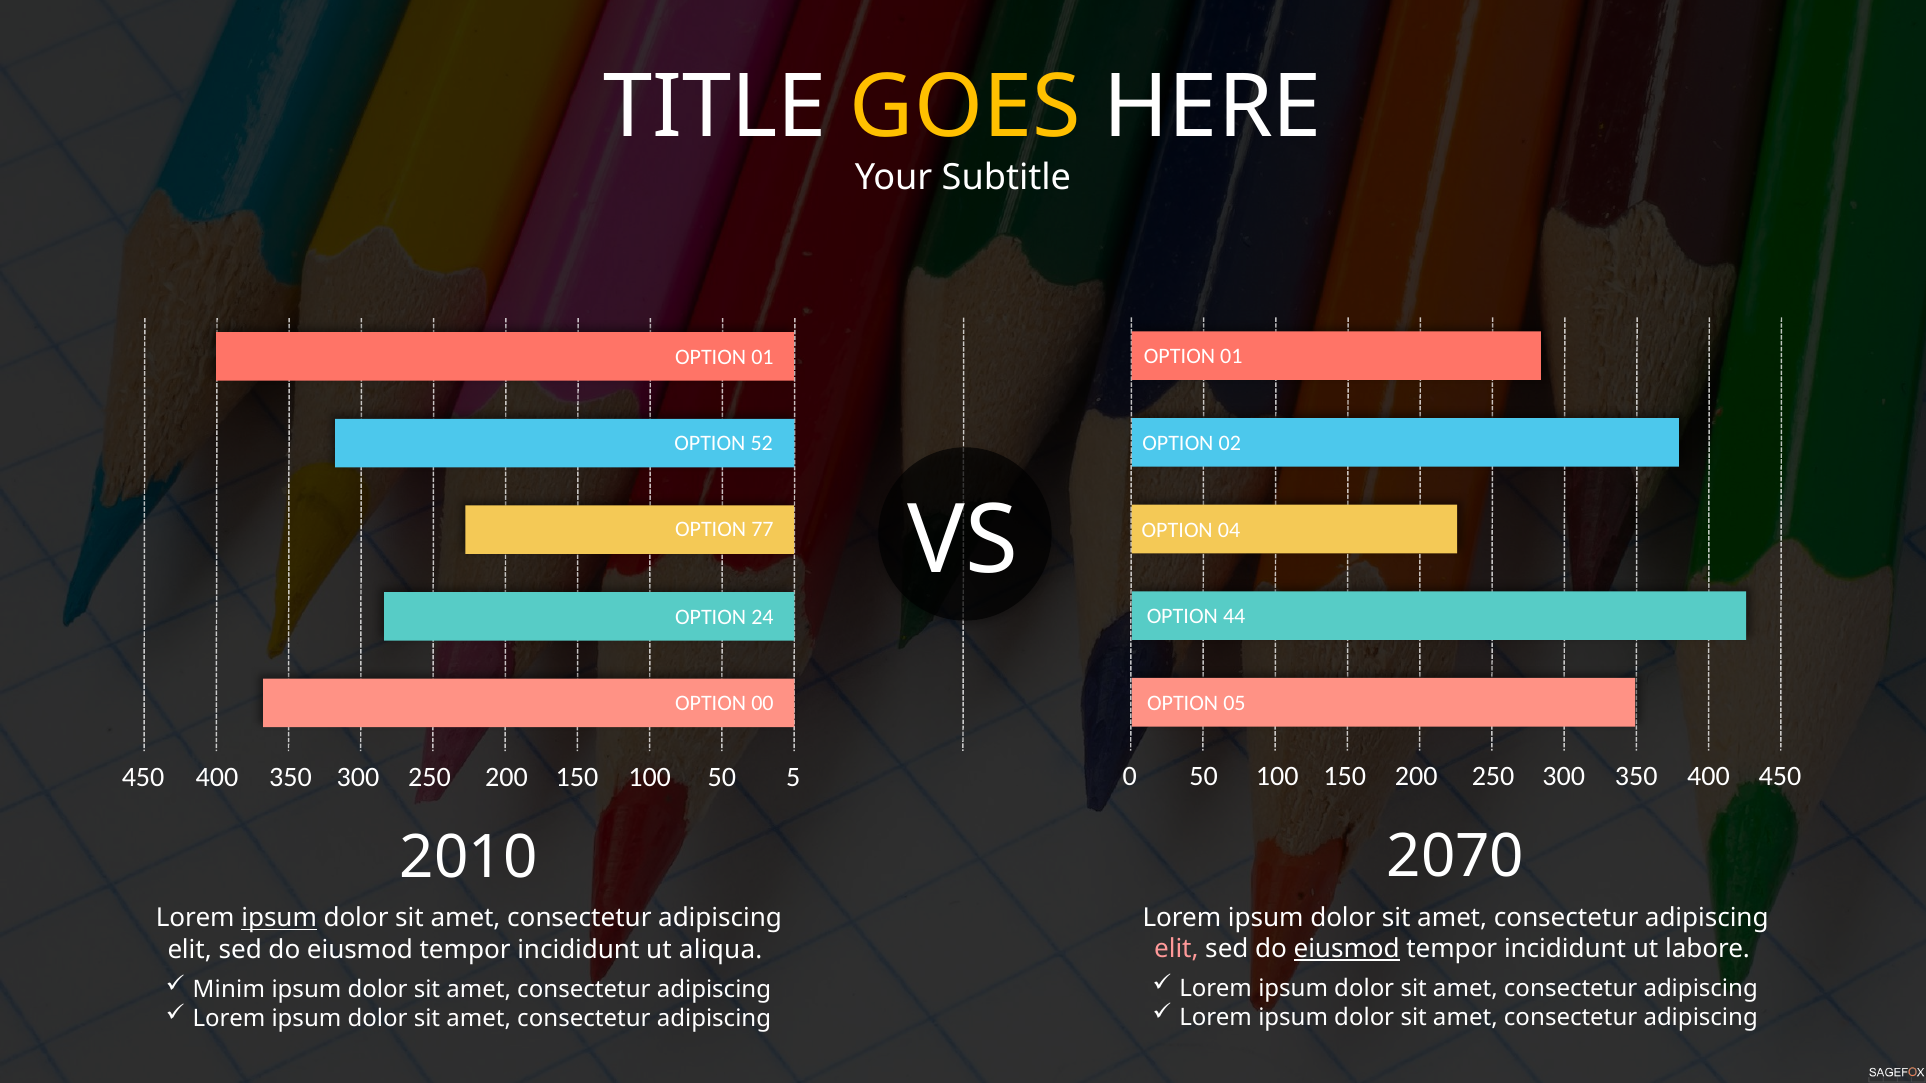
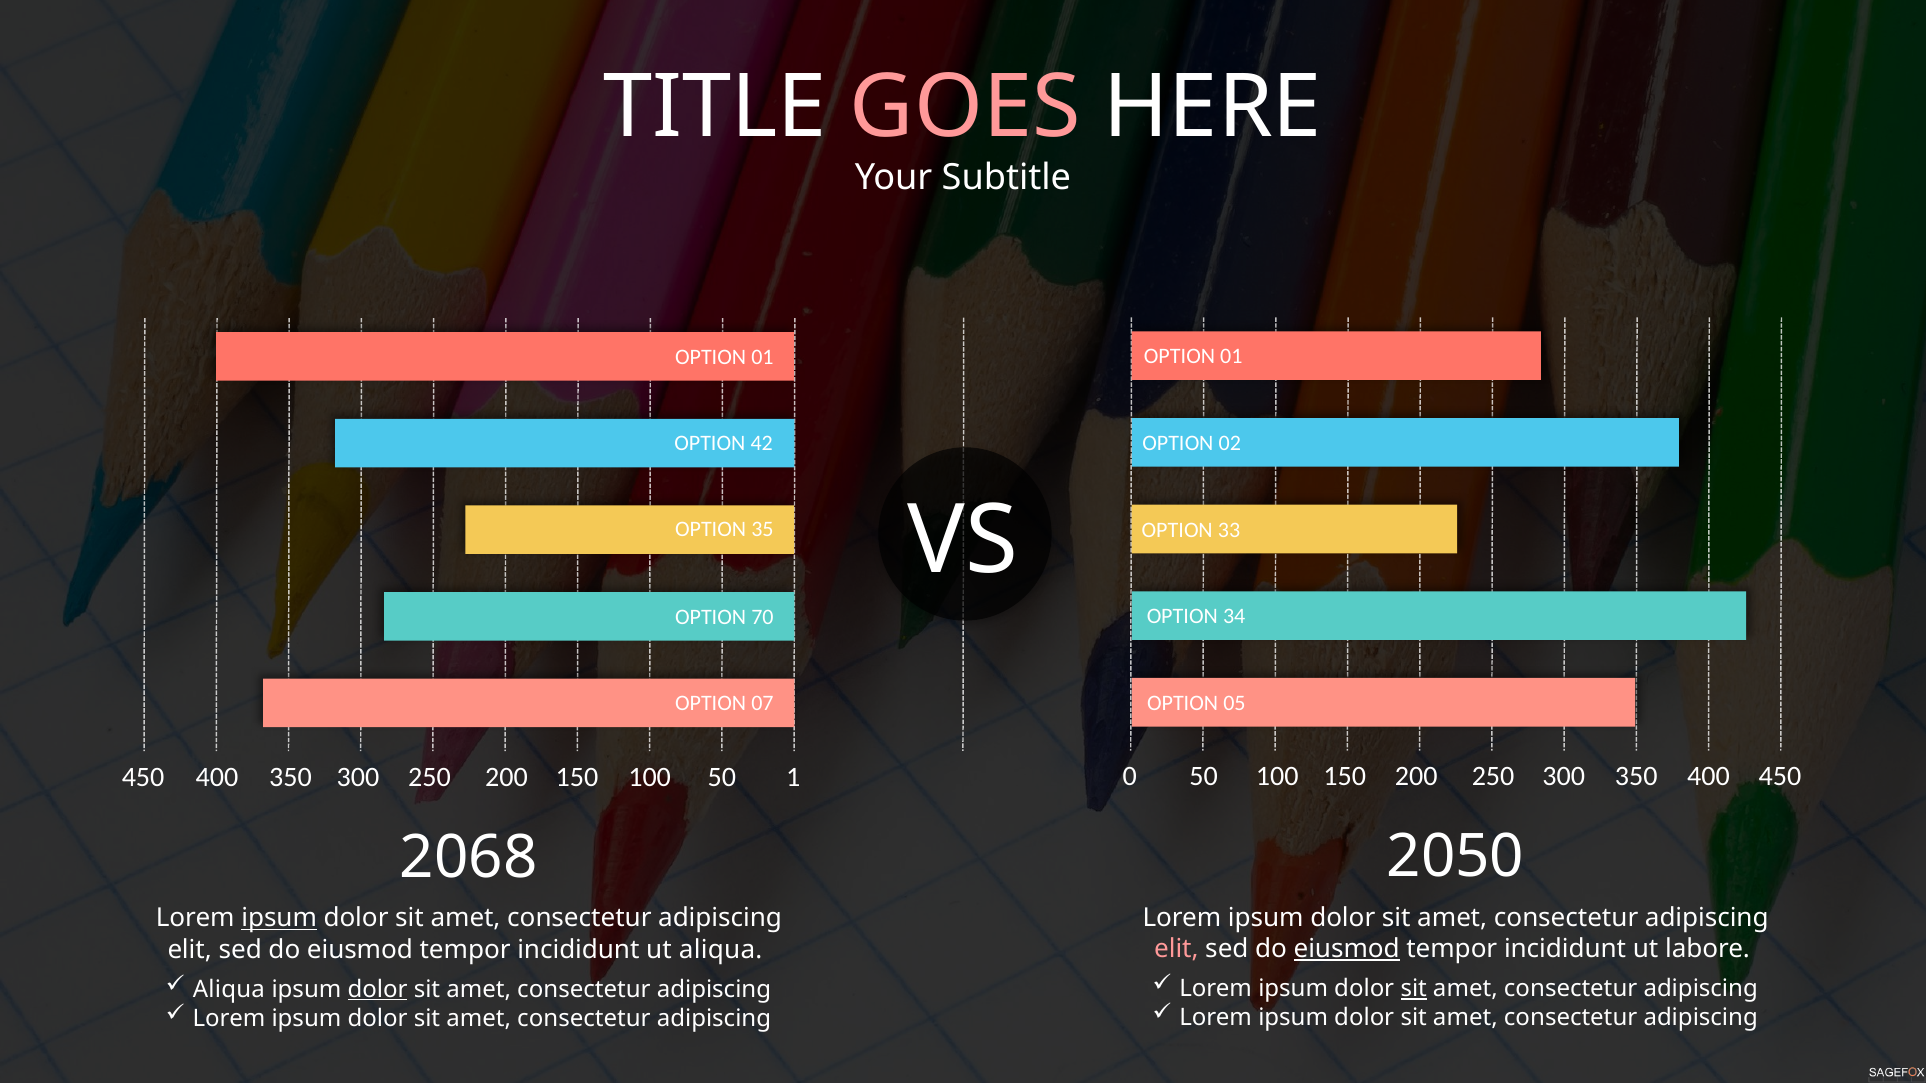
GOES colour: yellow -> pink
52: 52 -> 42
77: 77 -> 35
04: 04 -> 33
44: 44 -> 34
24: 24 -> 70
00: 00 -> 07
5: 5 -> 1
2070: 2070 -> 2050
2010: 2010 -> 2068
sit at (1414, 989) underline: none -> present
Minim at (229, 990): Minim -> Aliqua
dolor at (377, 990) underline: none -> present
